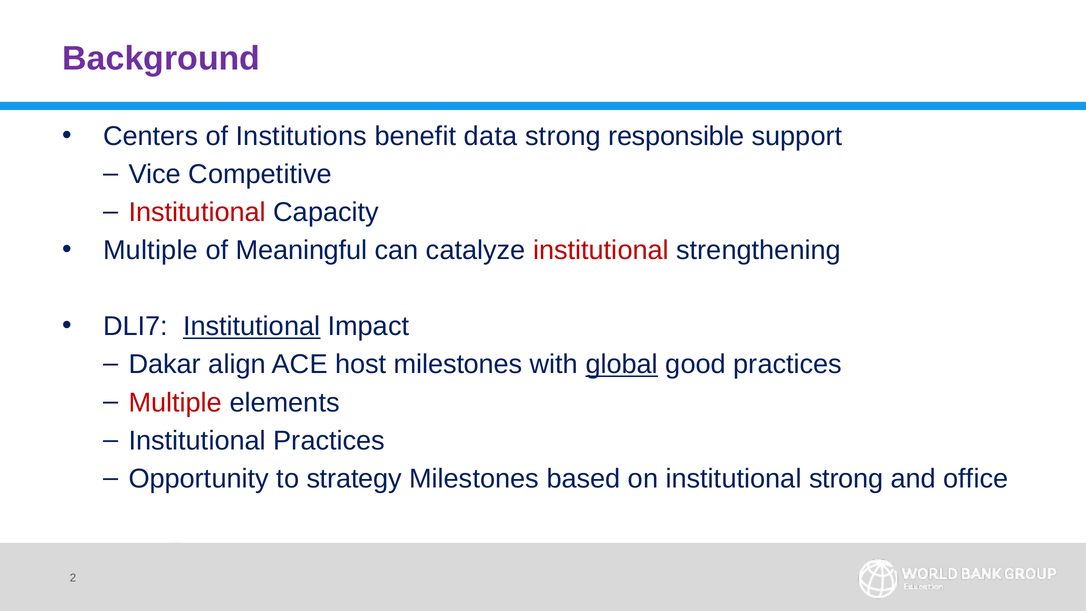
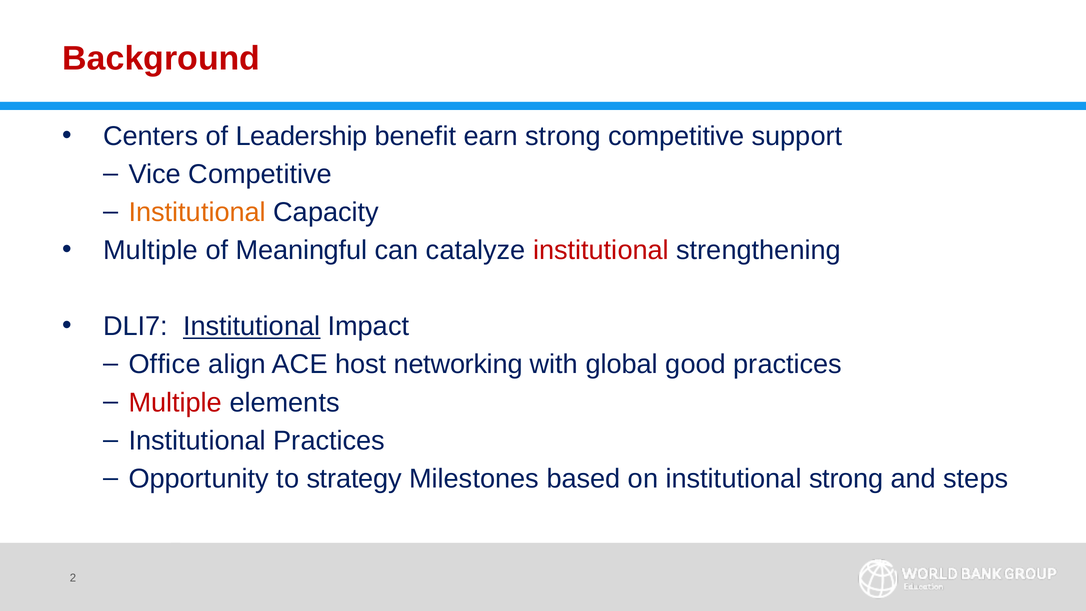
Background colour: purple -> red
Institutions: Institutions -> Leadership
data: data -> earn
strong responsible: responsible -> competitive
Institutional at (197, 212) colour: red -> orange
Dakar: Dakar -> Office
host milestones: milestones -> networking
global underline: present -> none
office: office -> steps
